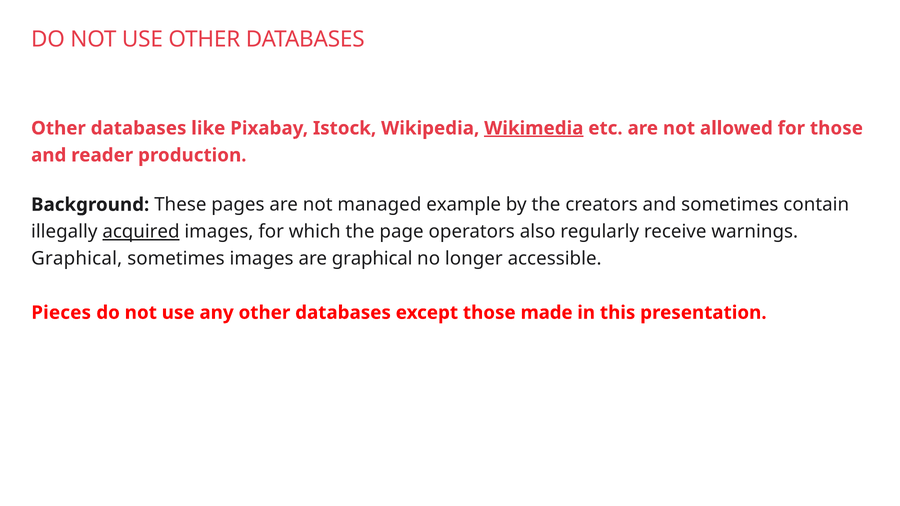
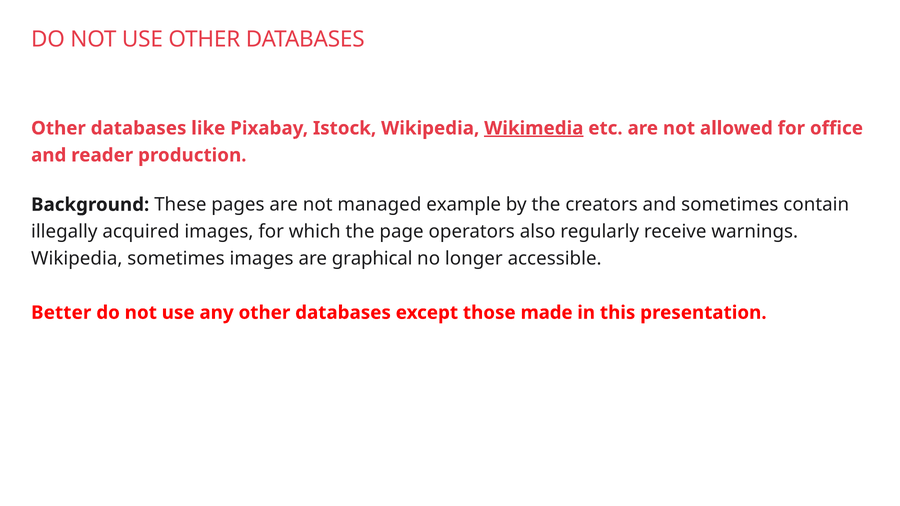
for those: those -> office
acquired underline: present -> none
Graphical at (77, 259): Graphical -> Wikipedia
Pieces: Pieces -> Better
